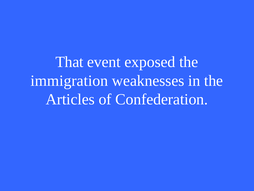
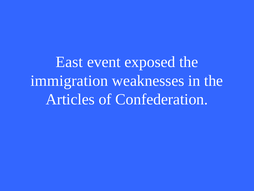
That: That -> East
